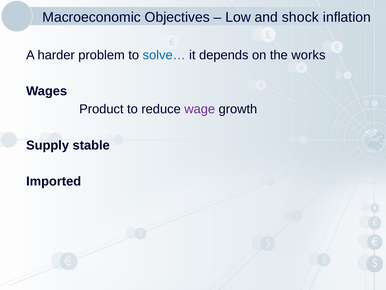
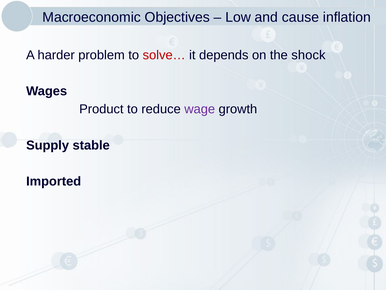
shock: shock -> cause
solve… colour: blue -> red
works: works -> shock
